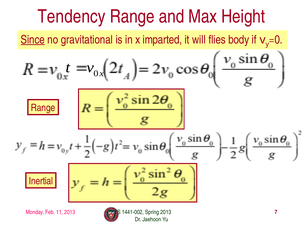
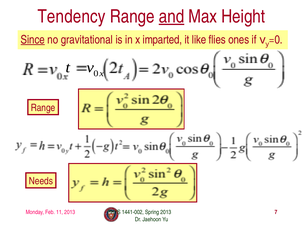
and underline: none -> present
will: will -> like
body: body -> ones
Inertial: Inertial -> Needs
